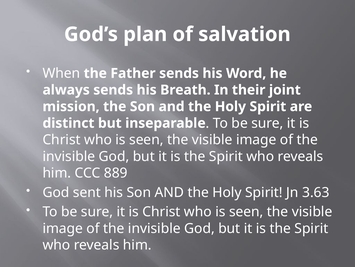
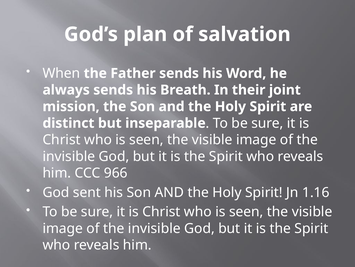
889: 889 -> 966
3.63: 3.63 -> 1.16
